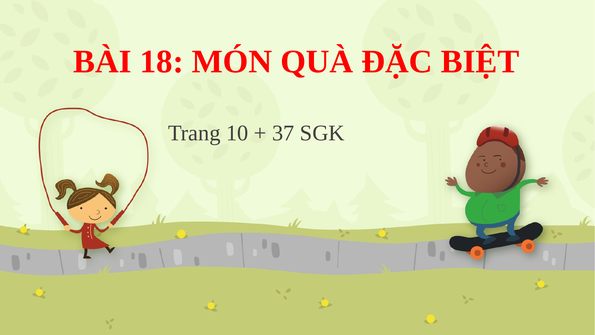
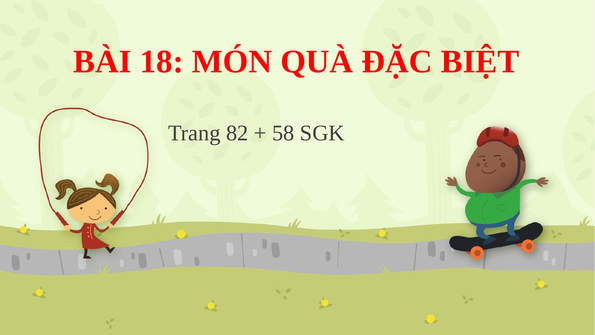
10: 10 -> 82
37: 37 -> 58
